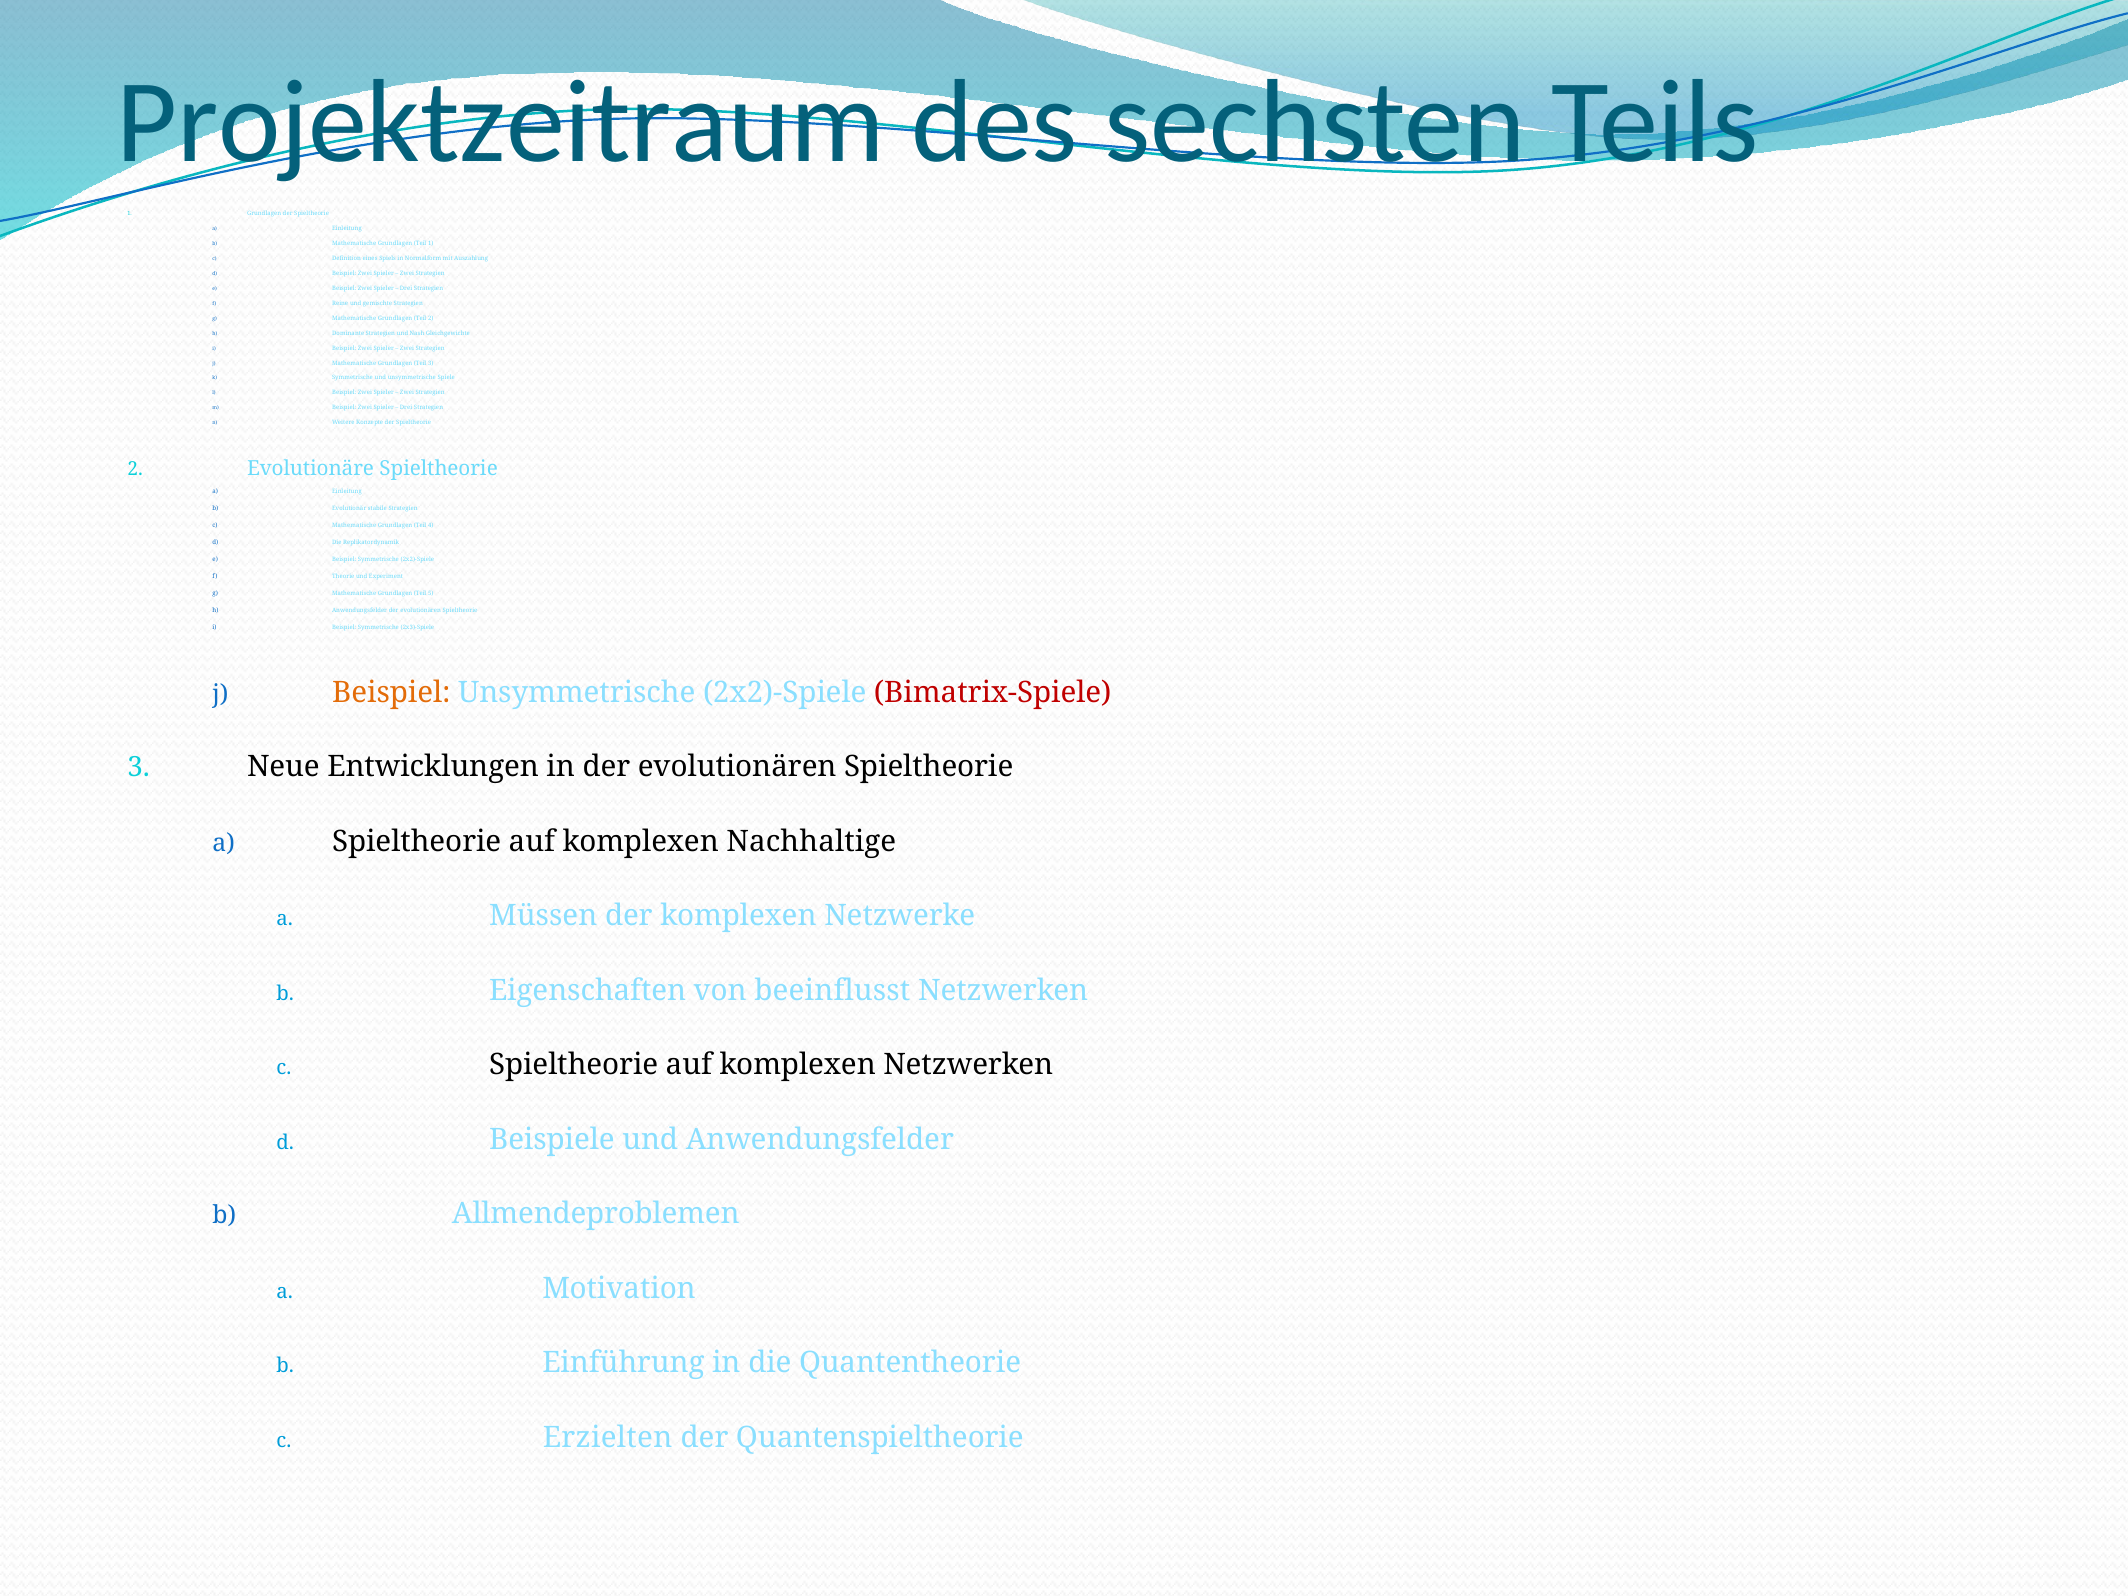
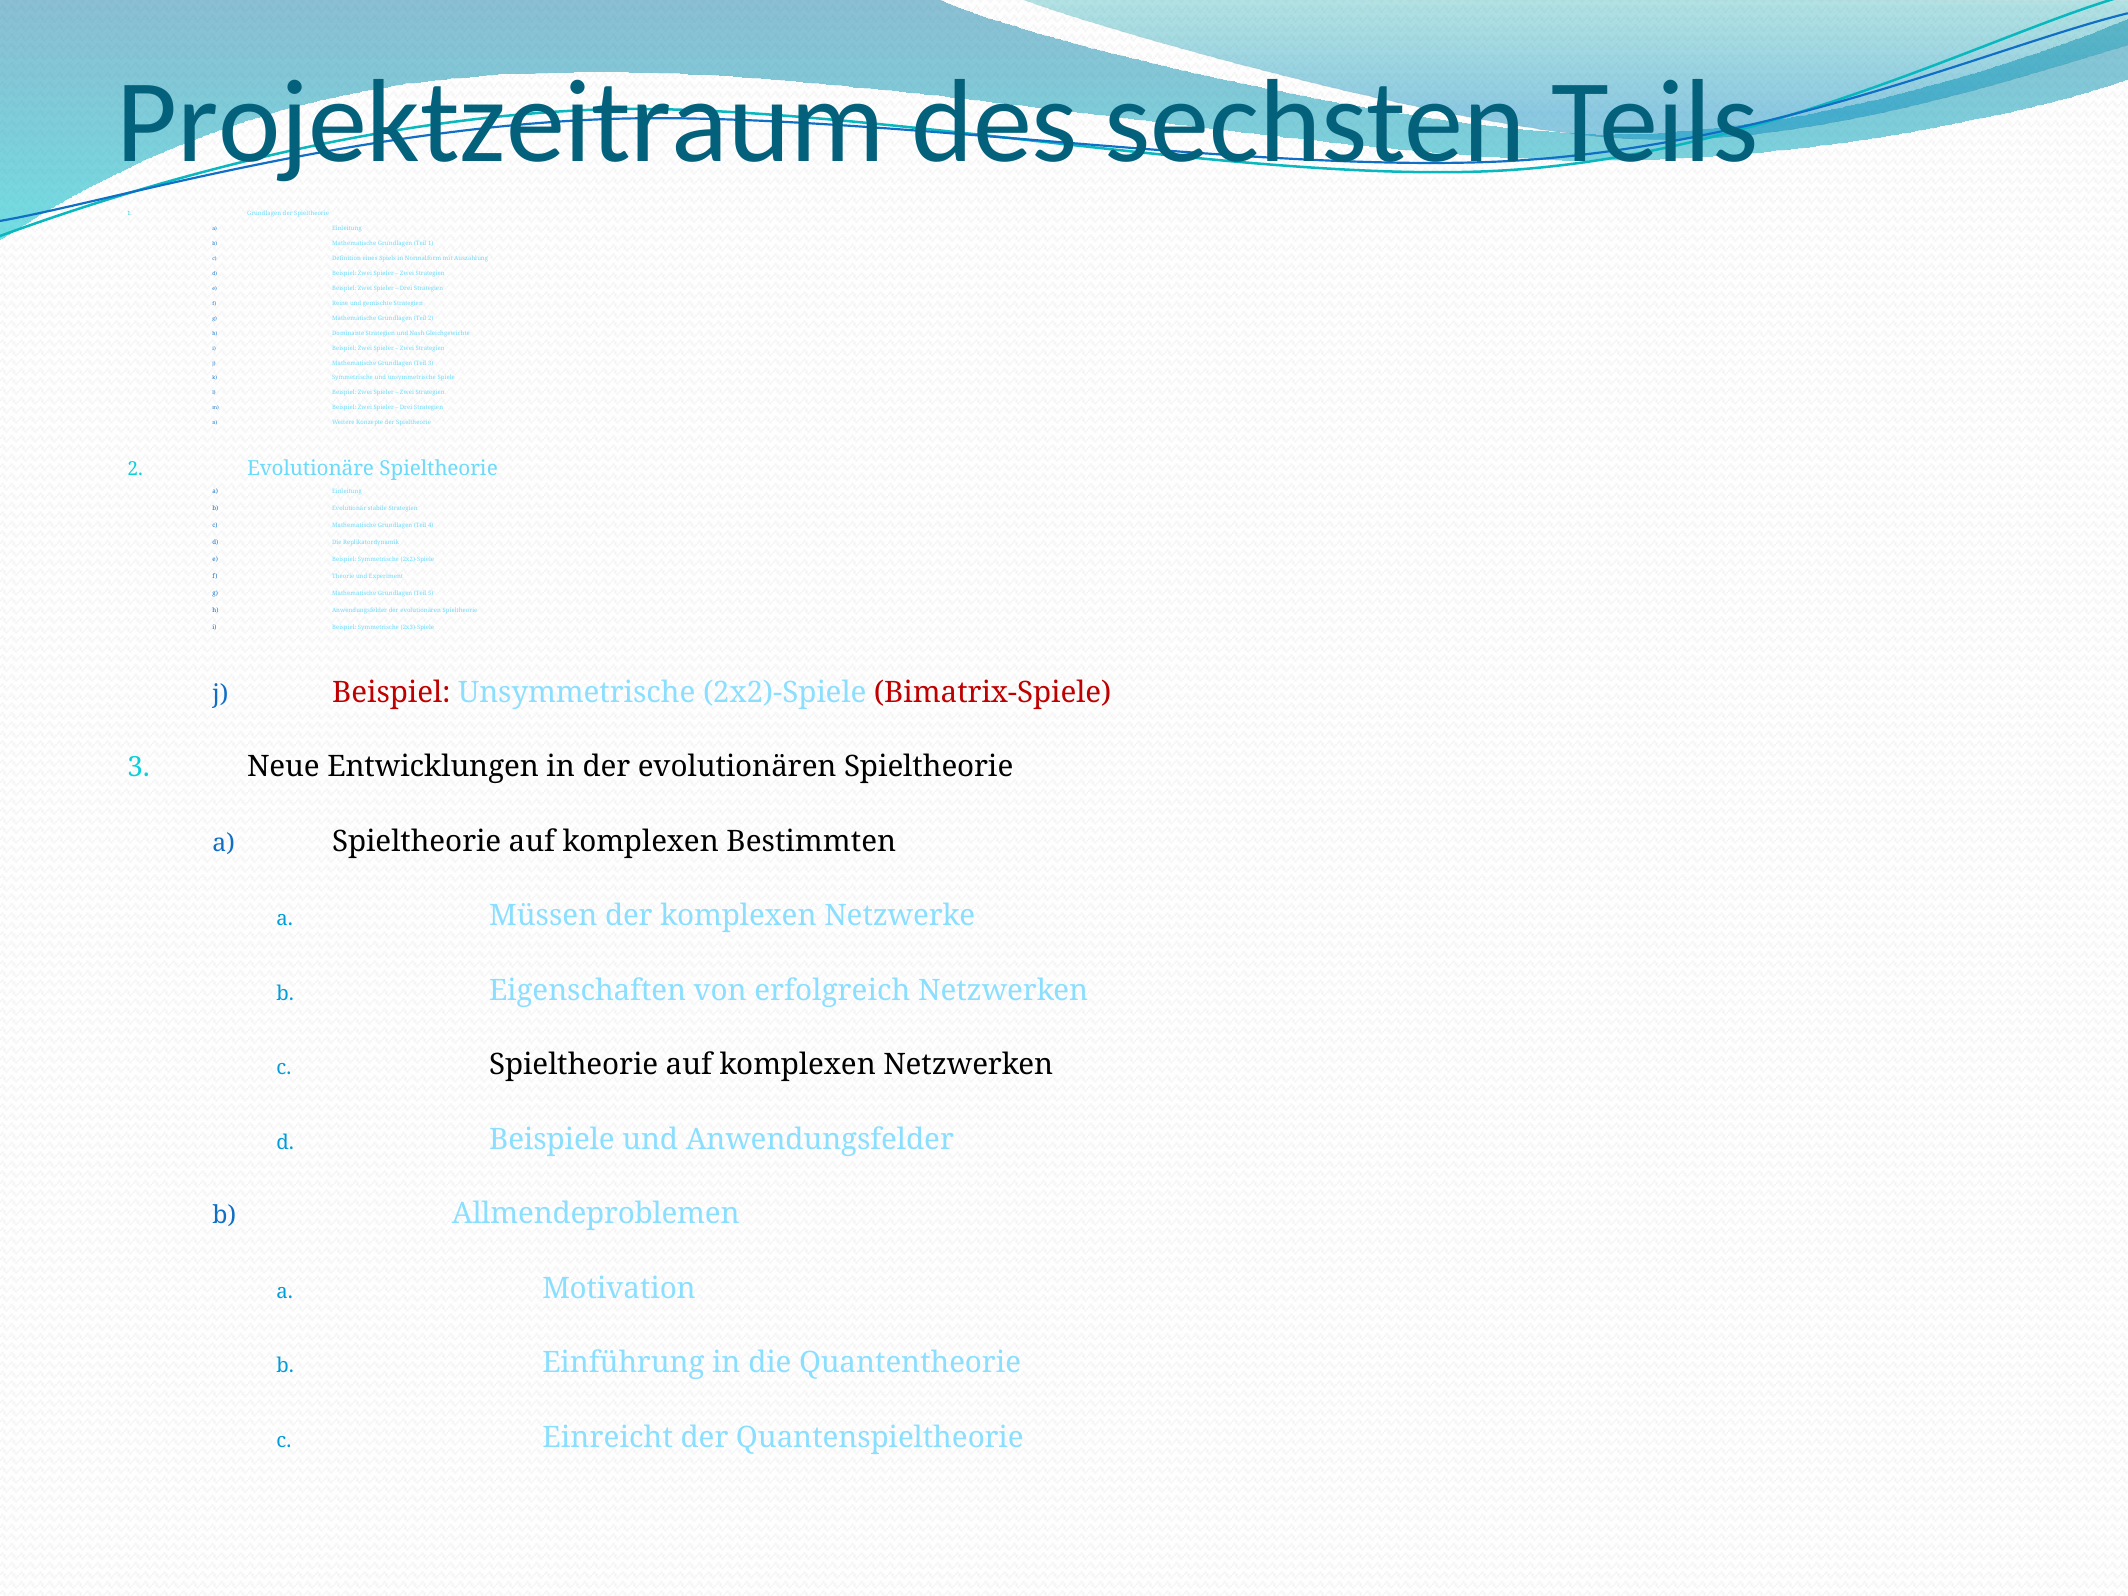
Beispiel at (391, 693) colour: orange -> red
Nachhaltige: Nachhaltige -> Bestimmten
beeinflusst: beeinflusst -> erfolgreich
Erzielten: Erzielten -> Einreicht
